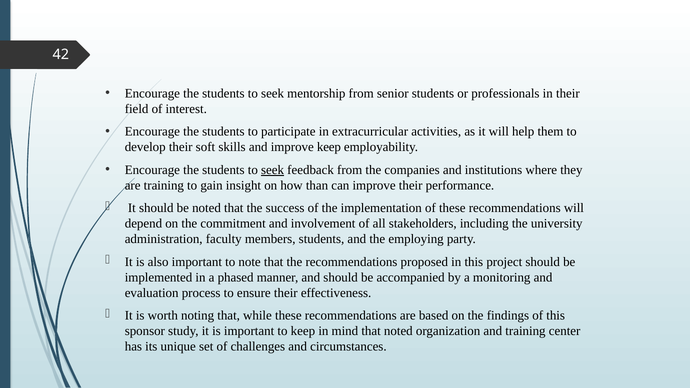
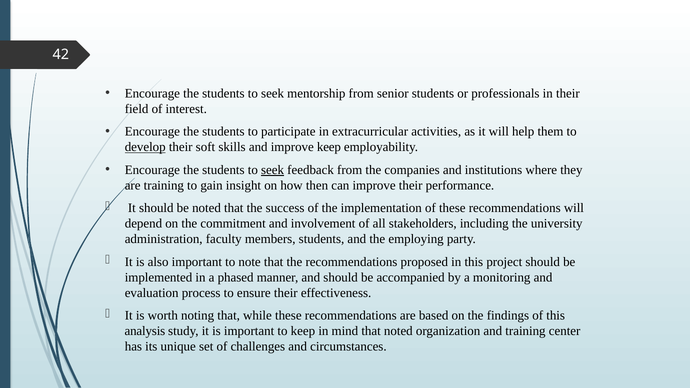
develop underline: none -> present
than: than -> then
sponsor: sponsor -> analysis
